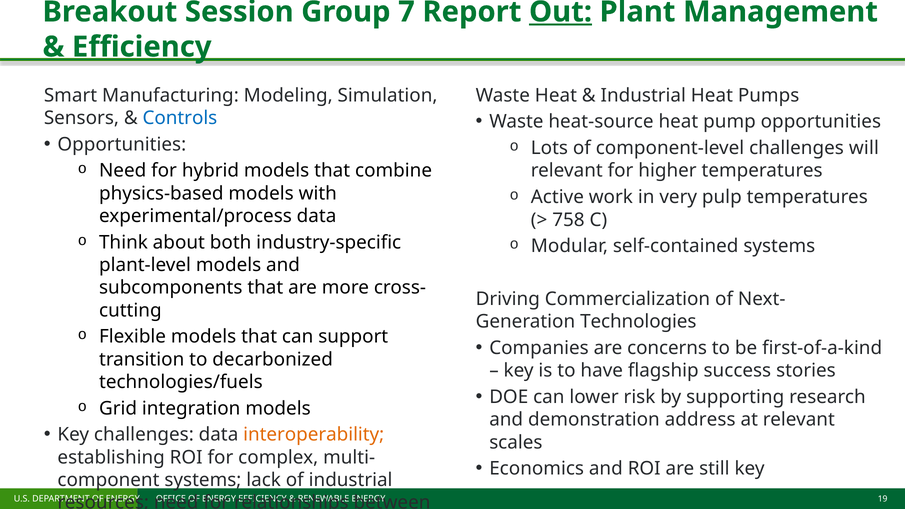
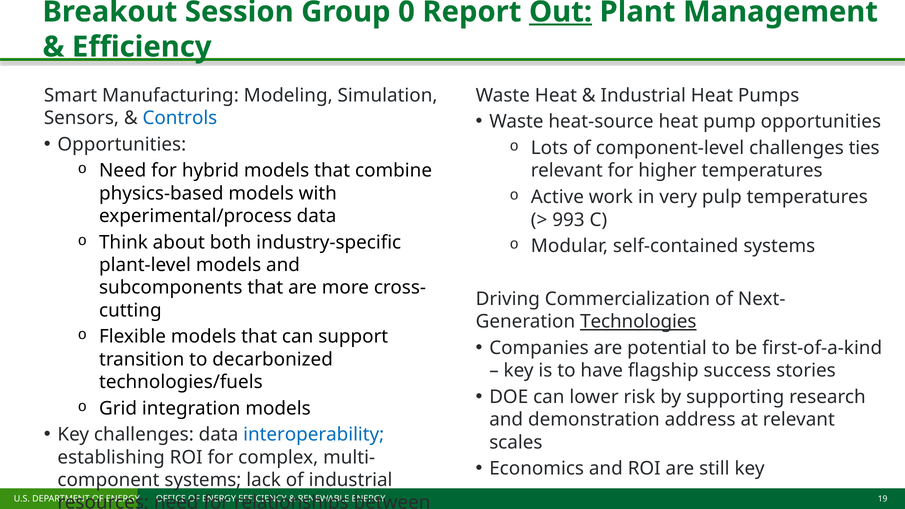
7: 7 -> 0
will: will -> ties
758: 758 -> 993
Technologies underline: none -> present
concerns: concerns -> potential
interoperability colour: orange -> blue
